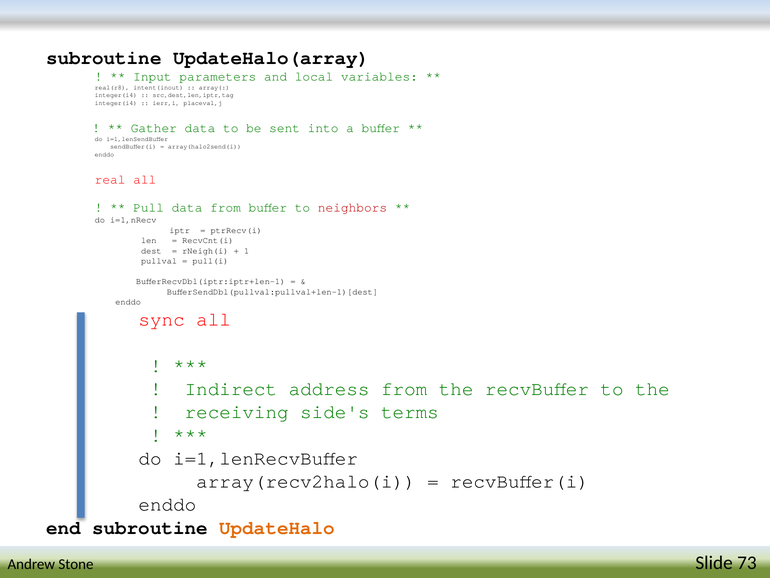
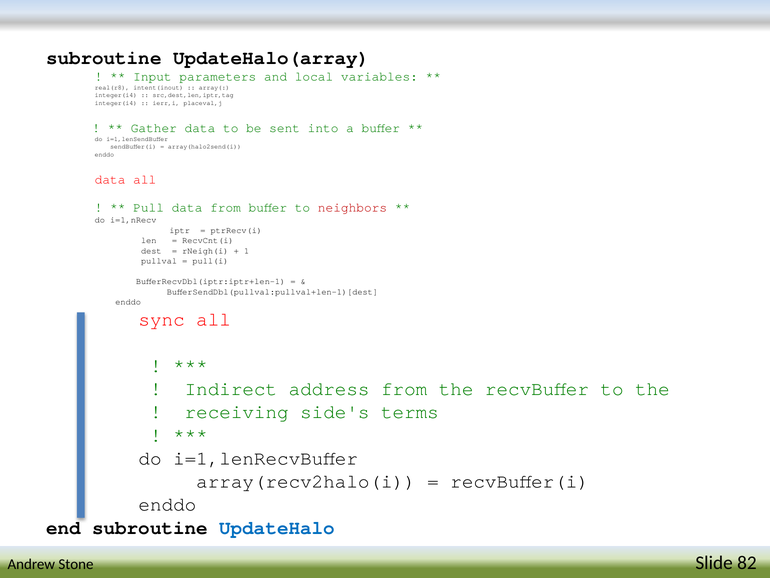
real at (110, 179): real -> data
UpdateHalo colour: orange -> blue
73: 73 -> 82
